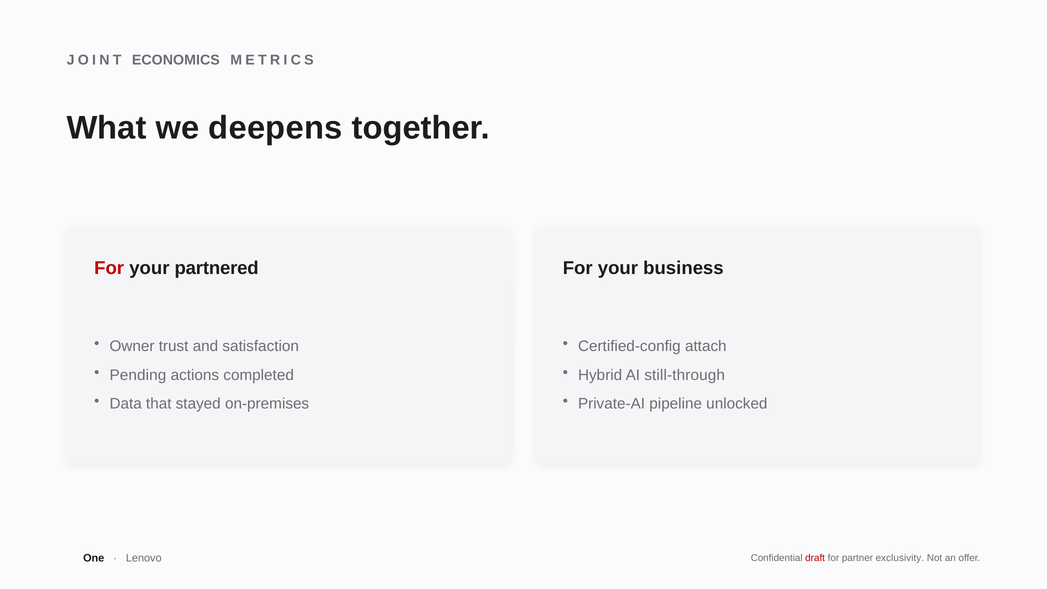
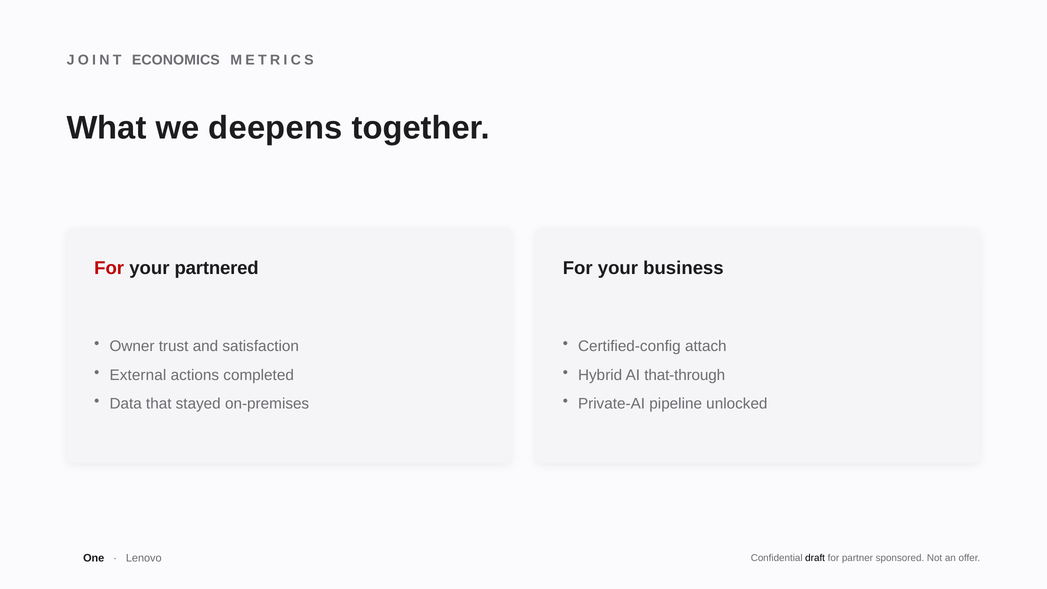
Pending: Pending -> External
still-through: still-through -> that-through
draft colour: red -> black
exclusivity: exclusivity -> sponsored
